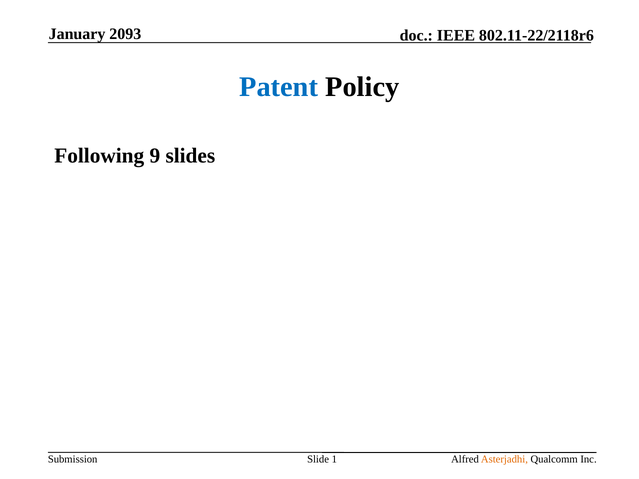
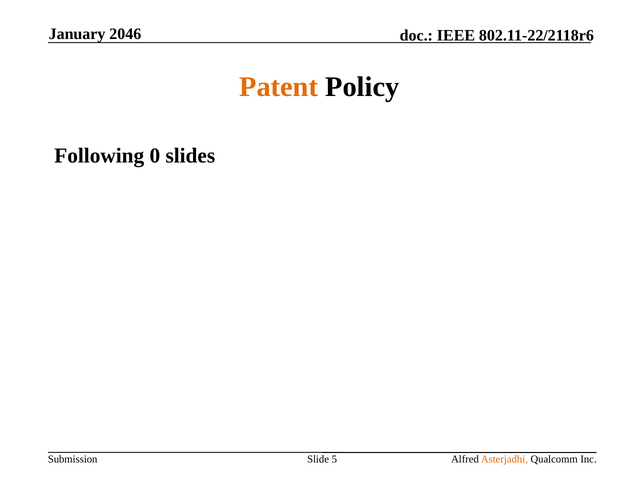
2093: 2093 -> 2046
Patent colour: blue -> orange
9: 9 -> 0
1: 1 -> 5
